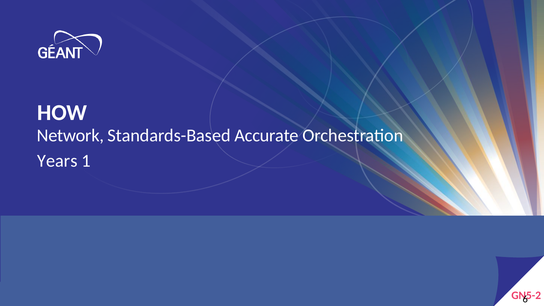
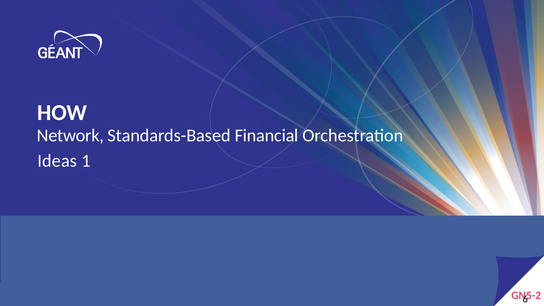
Accurate: Accurate -> Financial
Years: Years -> Ideas
